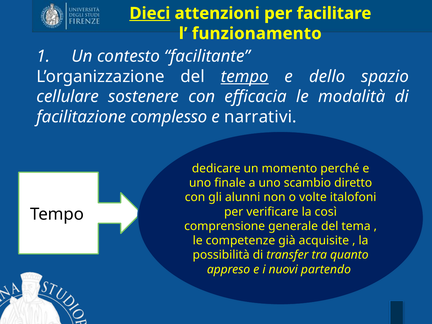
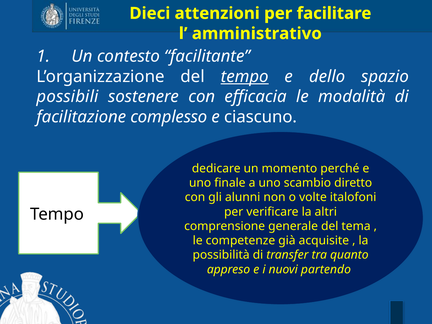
Dieci underline: present -> none
funzionamento: funzionamento -> amministrativo
cellulare: cellulare -> possibili
narrativi: narrativi -> ciascuno
così: così -> altri
